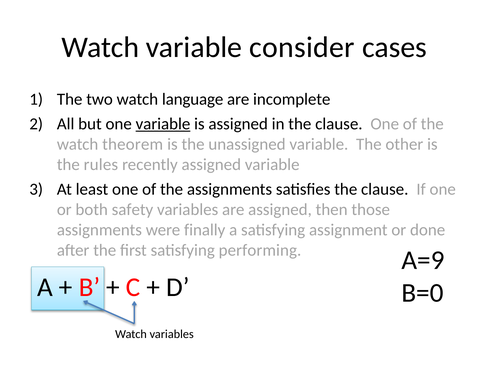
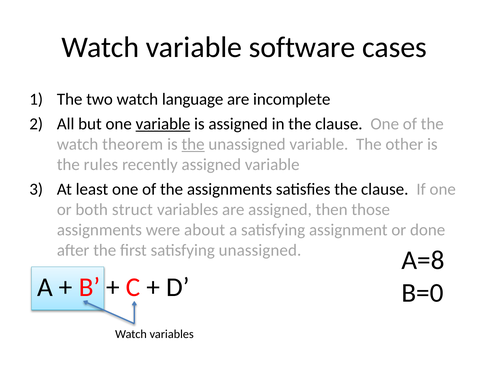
consider: consider -> software
the at (193, 144) underline: none -> present
safety: safety -> struct
finally: finally -> about
satisfying performing: performing -> unassigned
A=9: A=9 -> A=8
